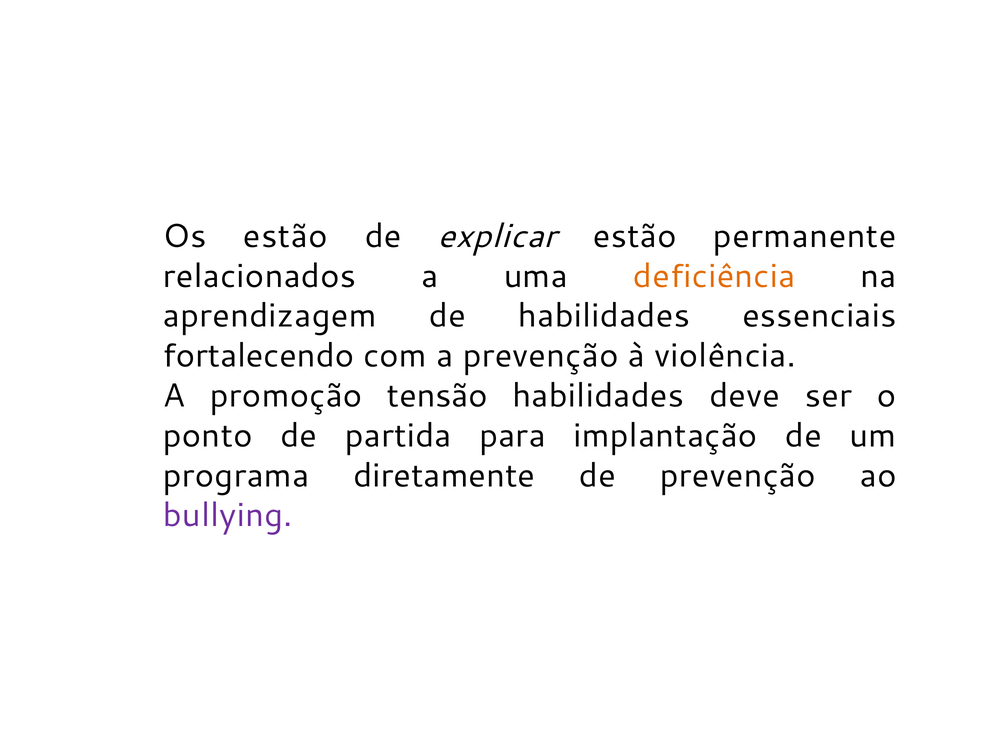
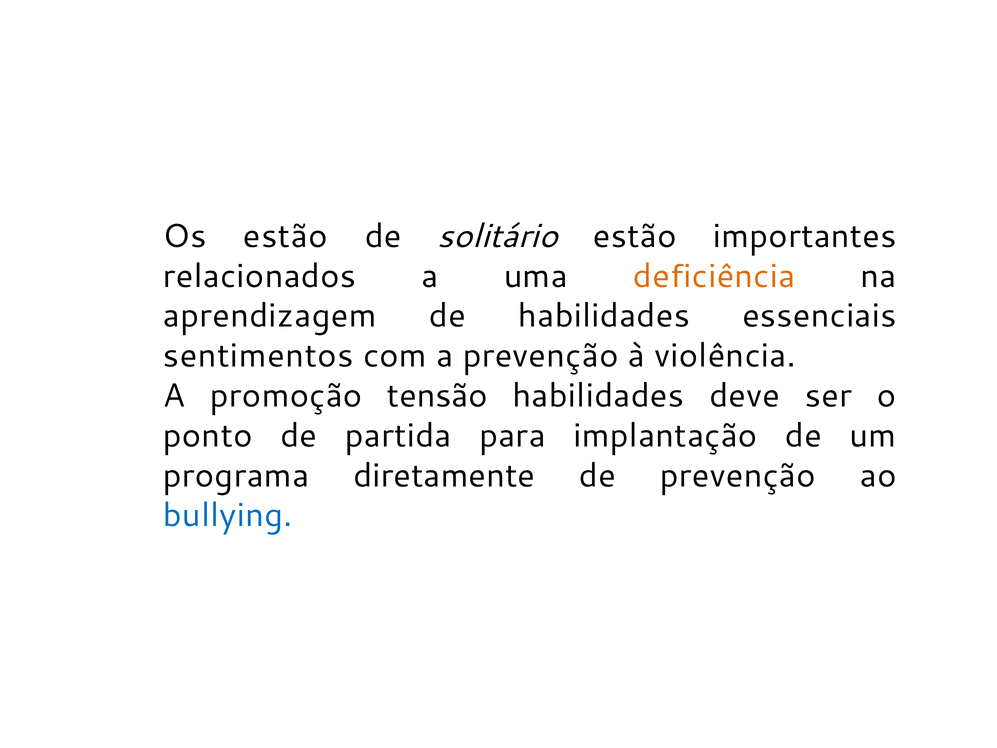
explicar: explicar -> solitário
permanente: permanente -> importantes
fortalecendo: fortalecendo -> sentimentos
bullying colour: purple -> blue
